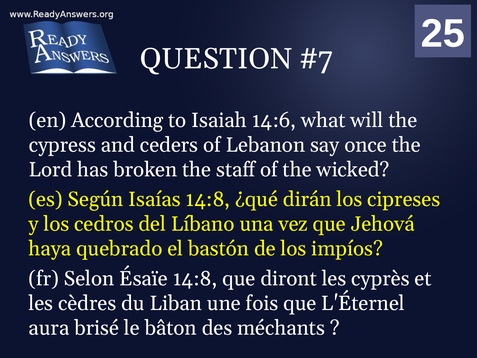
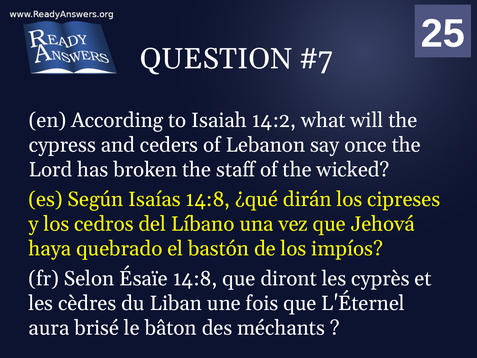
14:6: 14:6 -> 14:2
